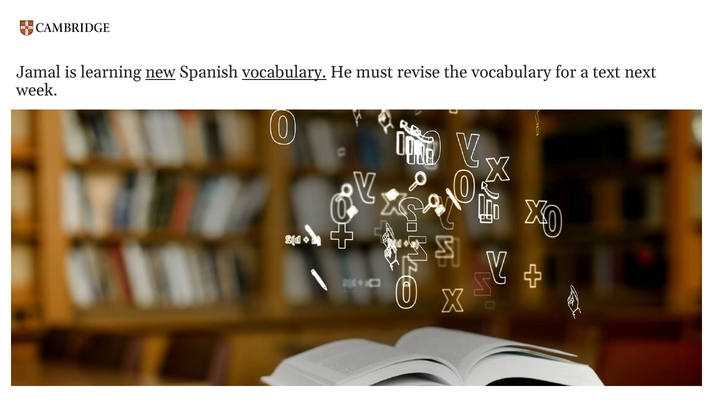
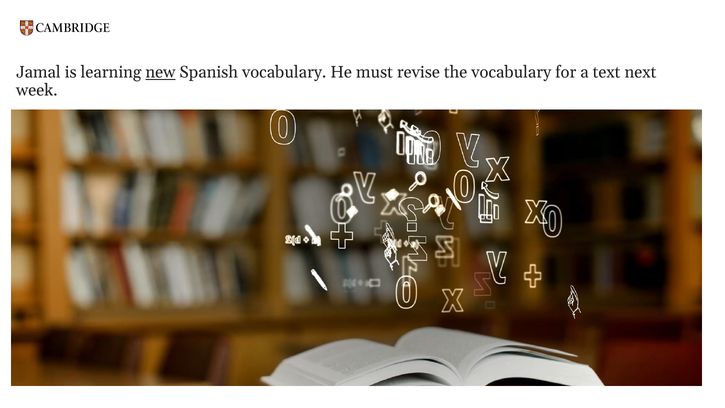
vocabulary at (284, 72) underline: present -> none
